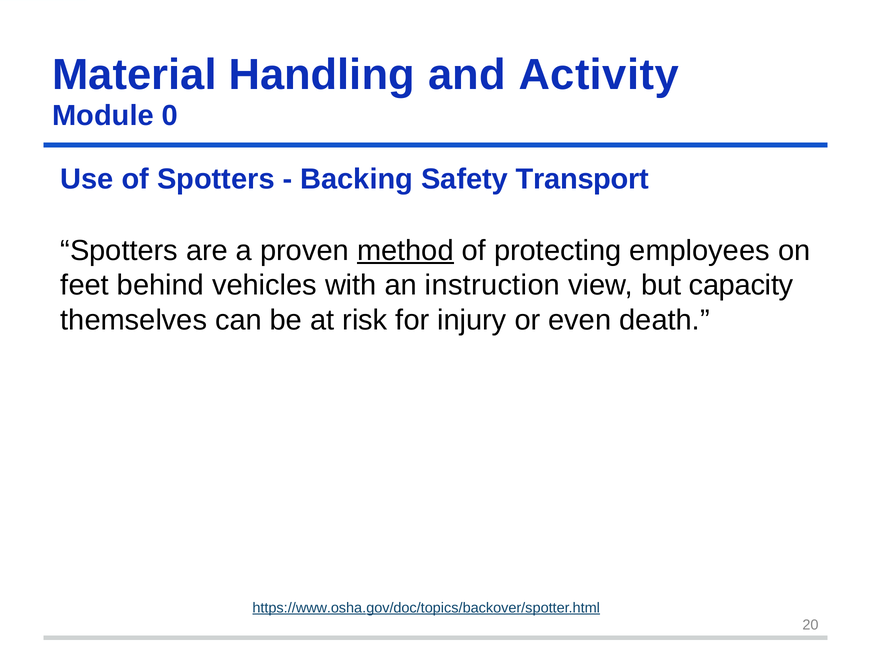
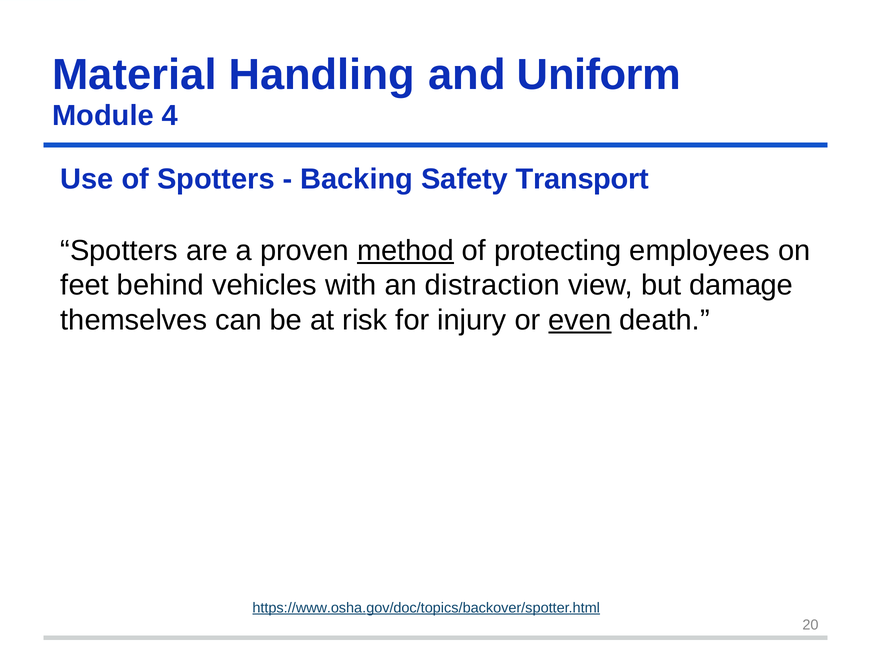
Activity: Activity -> Uniform
0: 0 -> 4
instruction: instruction -> distraction
capacity: capacity -> damage
even underline: none -> present
